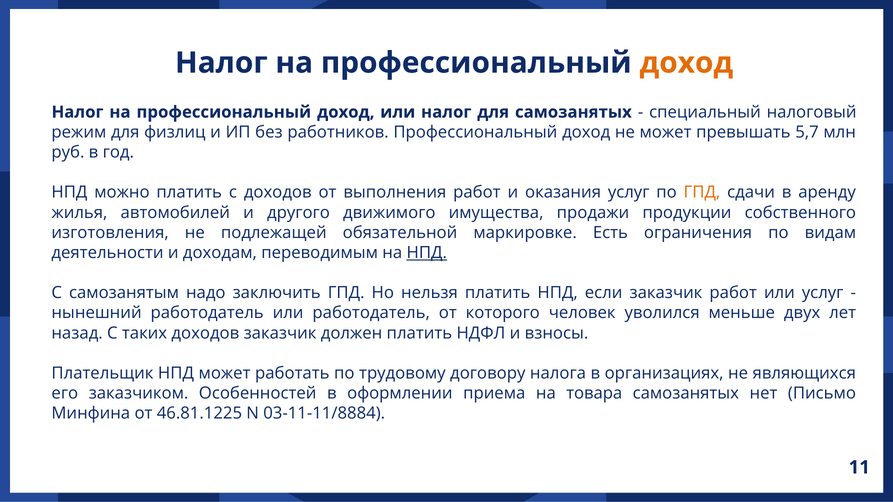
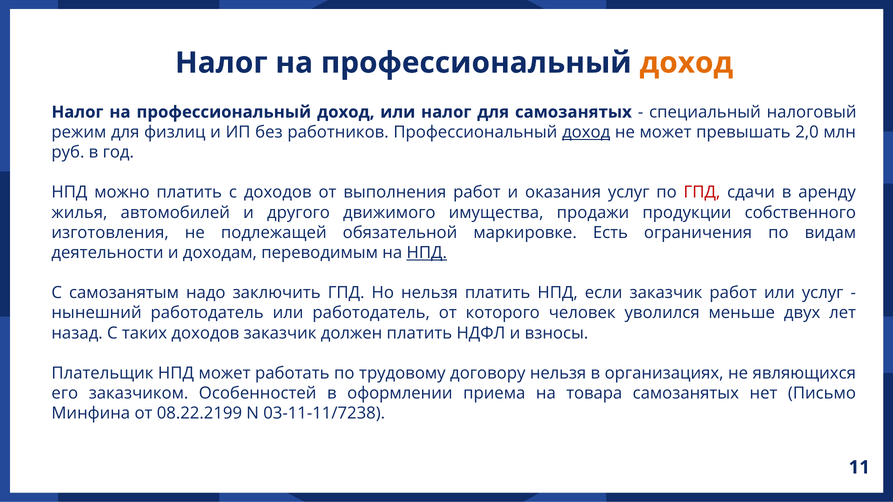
доход at (586, 132) underline: none -> present
5,7: 5,7 -> 2,0
ГПД at (702, 193) colour: orange -> red
договору налога: налога -> нельзя
46.81.1225: 46.81.1225 -> 08.22.2199
03-11-11/8884: 03-11-11/8884 -> 03-11-11/7238
